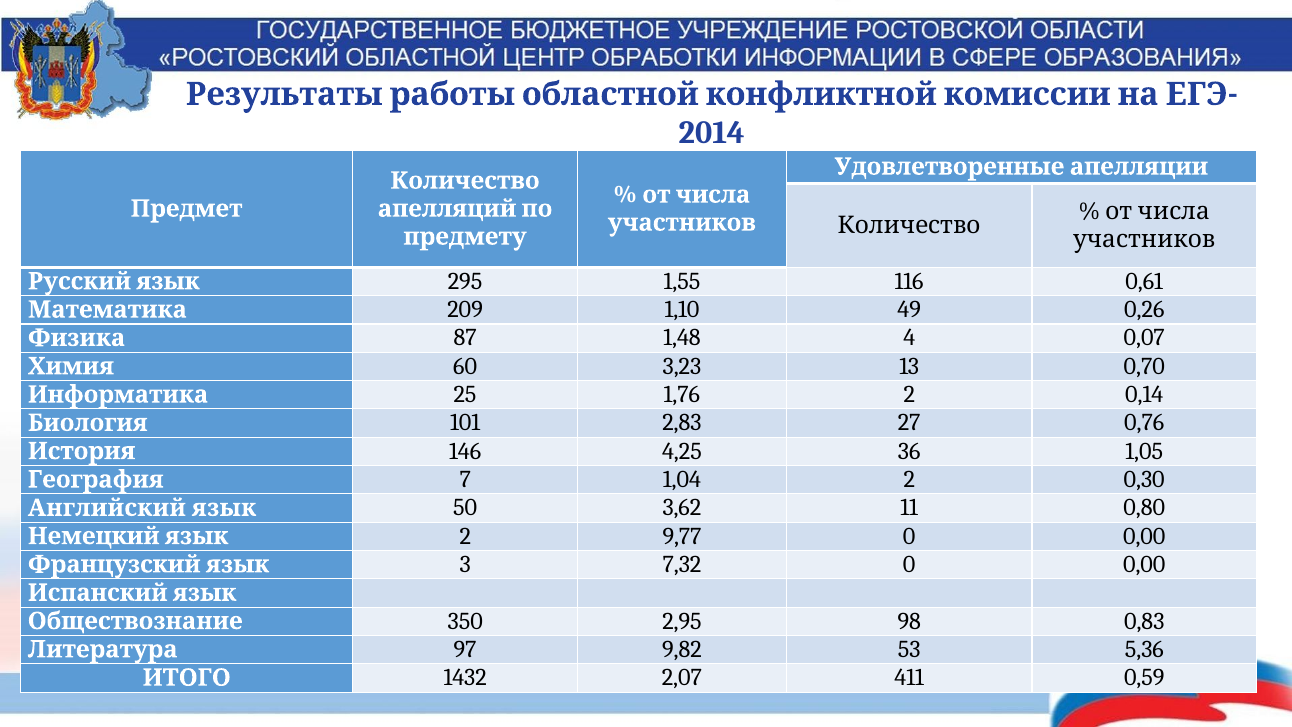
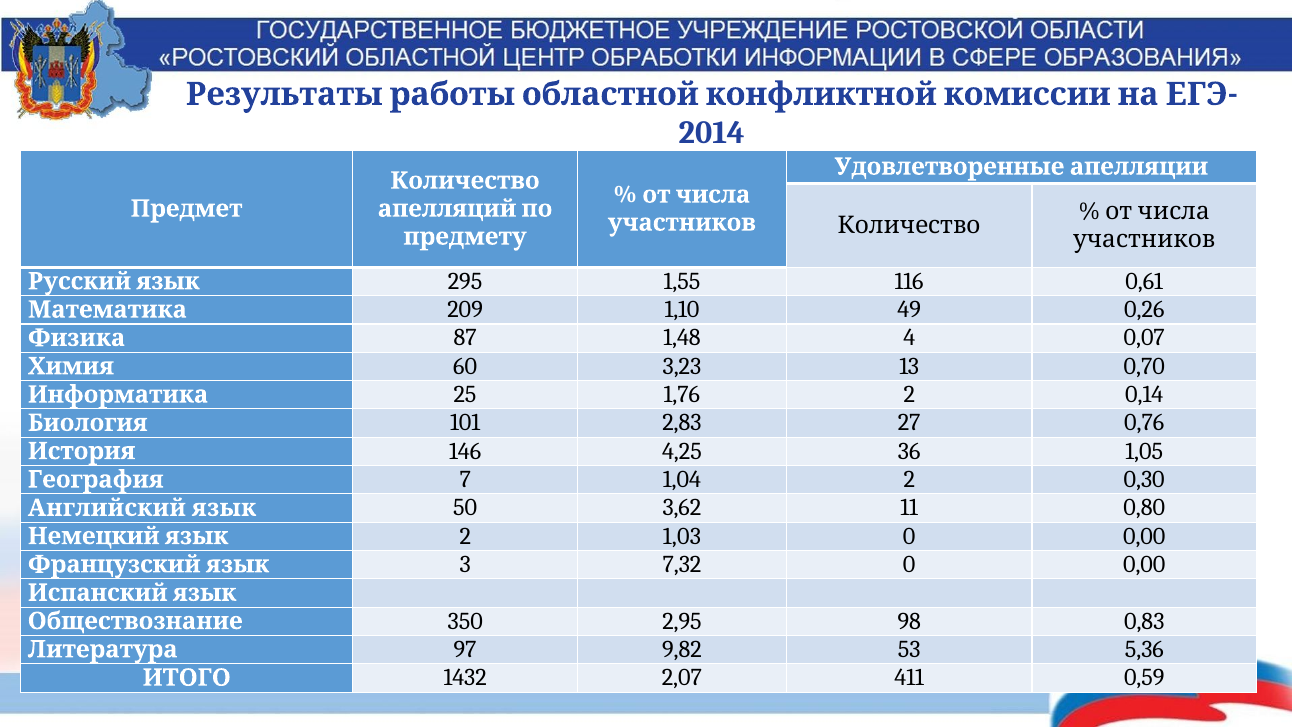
9,77: 9,77 -> 1,03
